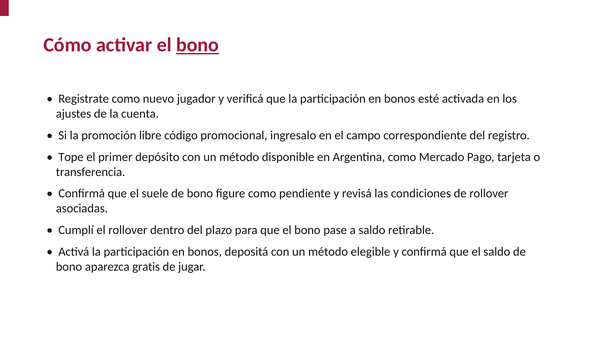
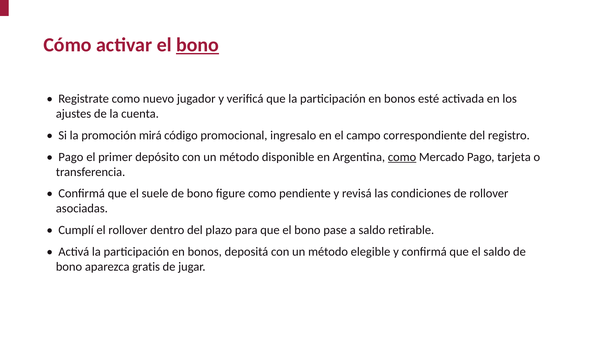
libre: libre -> mirá
Tope at (71, 157): Tope -> Pago
como at (402, 157) underline: none -> present
